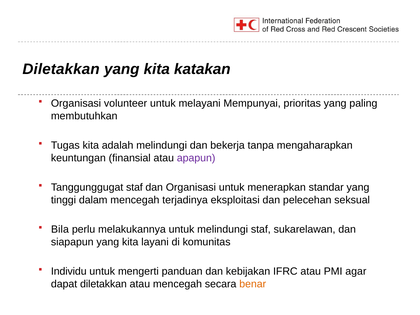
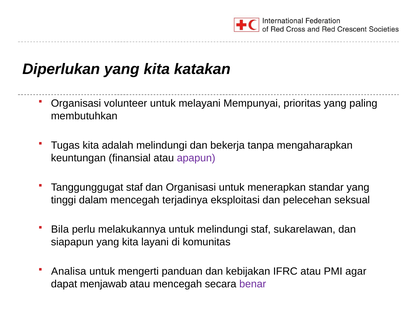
Diletakkan at (61, 69): Diletakkan -> Diperlukan
Individu: Individu -> Analisa
dapat diletakkan: diletakkan -> menjawab
benar colour: orange -> purple
